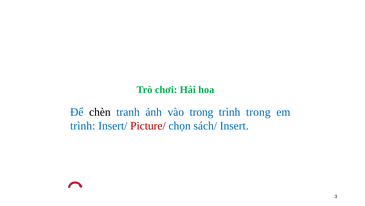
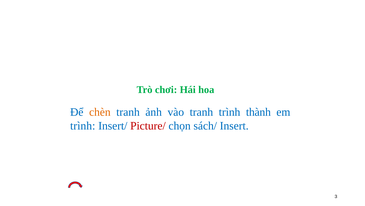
chèn colour: black -> orange
vào trong: trong -> tranh
trình trong: trong -> thành
